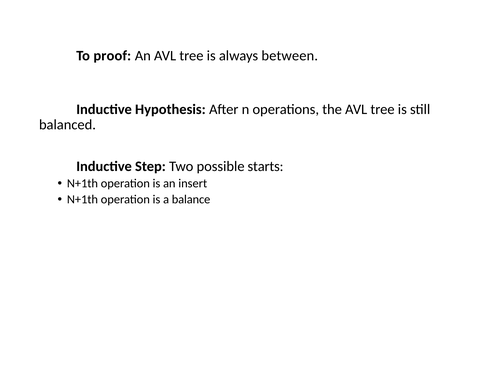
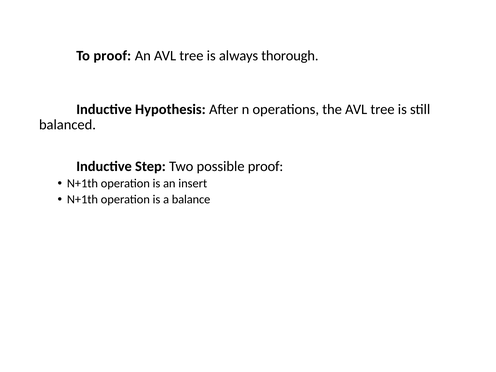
between: between -> thorough
possible starts: starts -> proof
